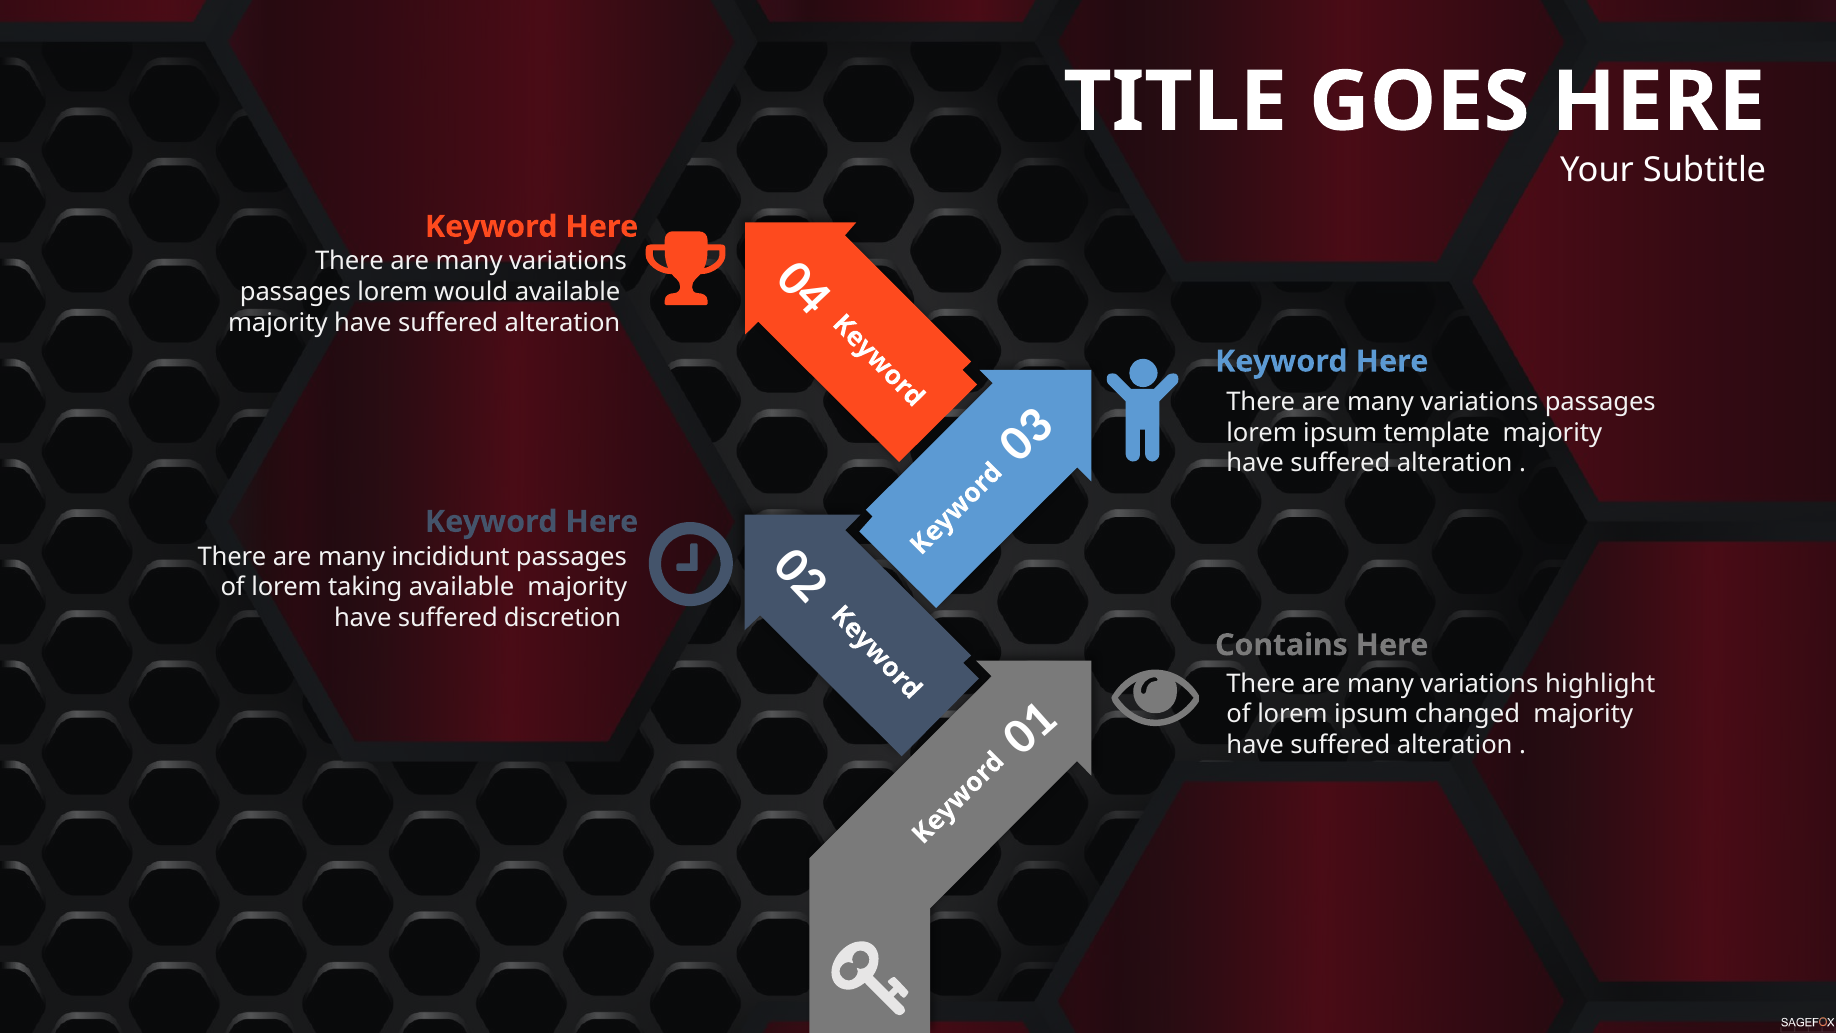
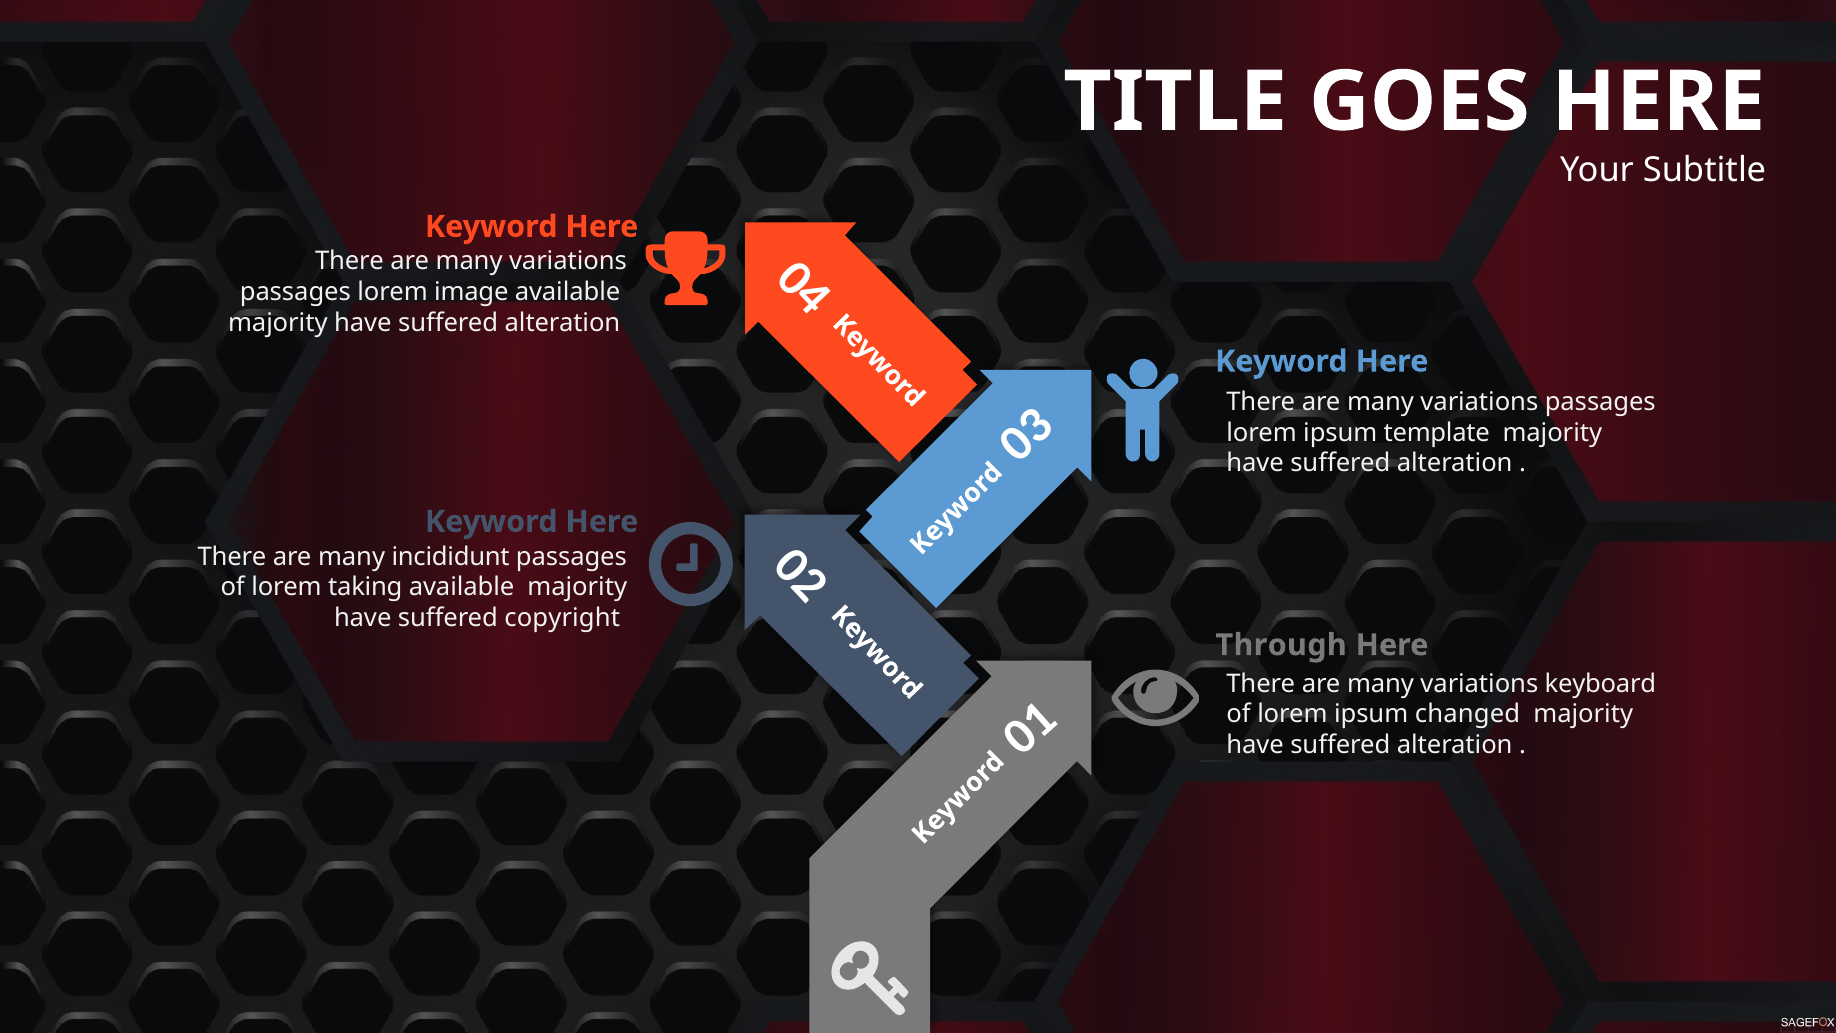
would: would -> image
discretion: discretion -> copyright
Contains: Contains -> Through
highlight: highlight -> keyboard
